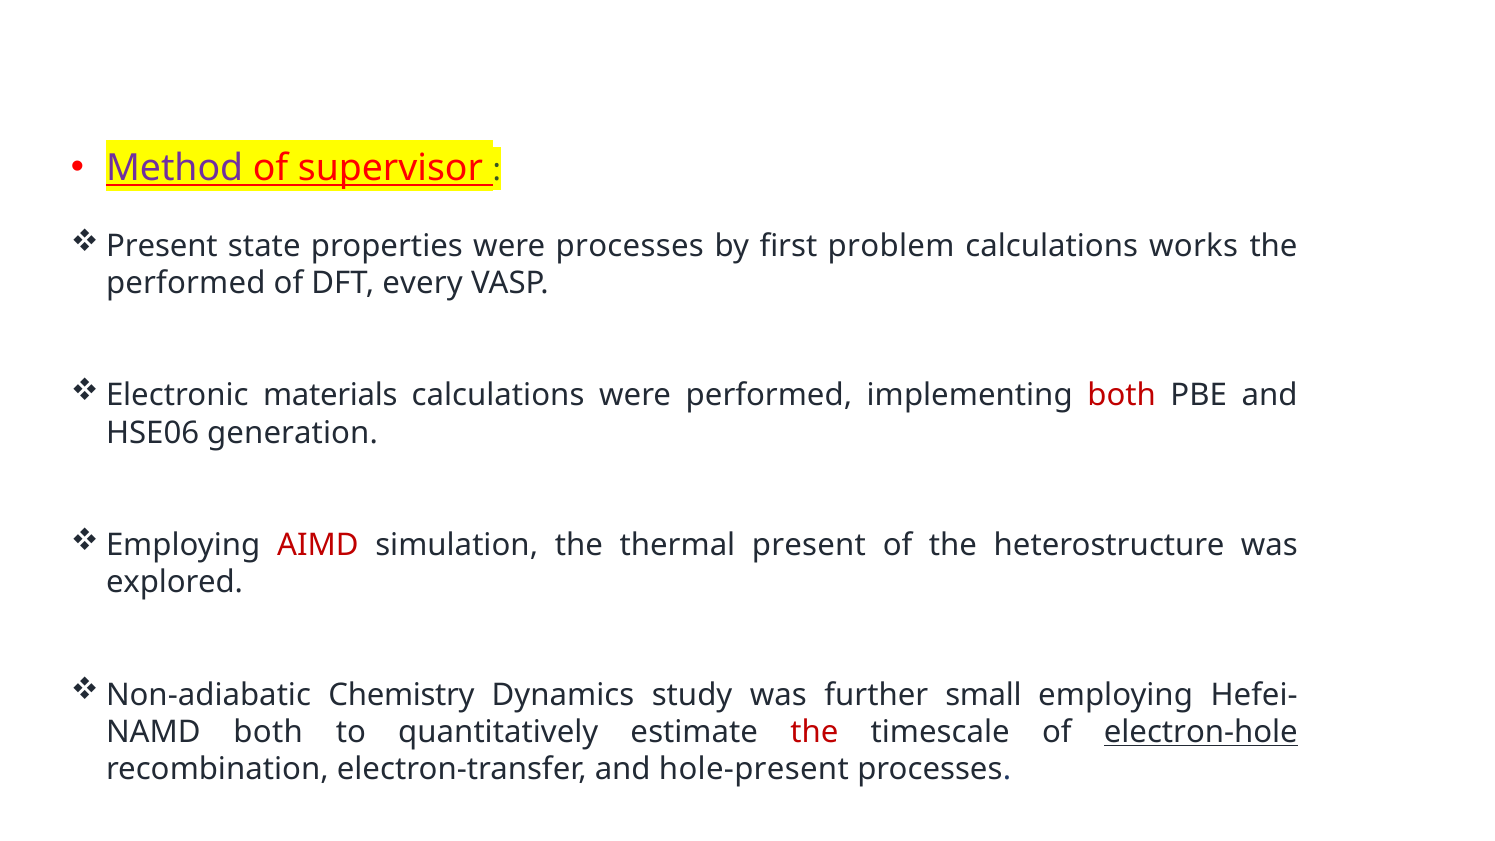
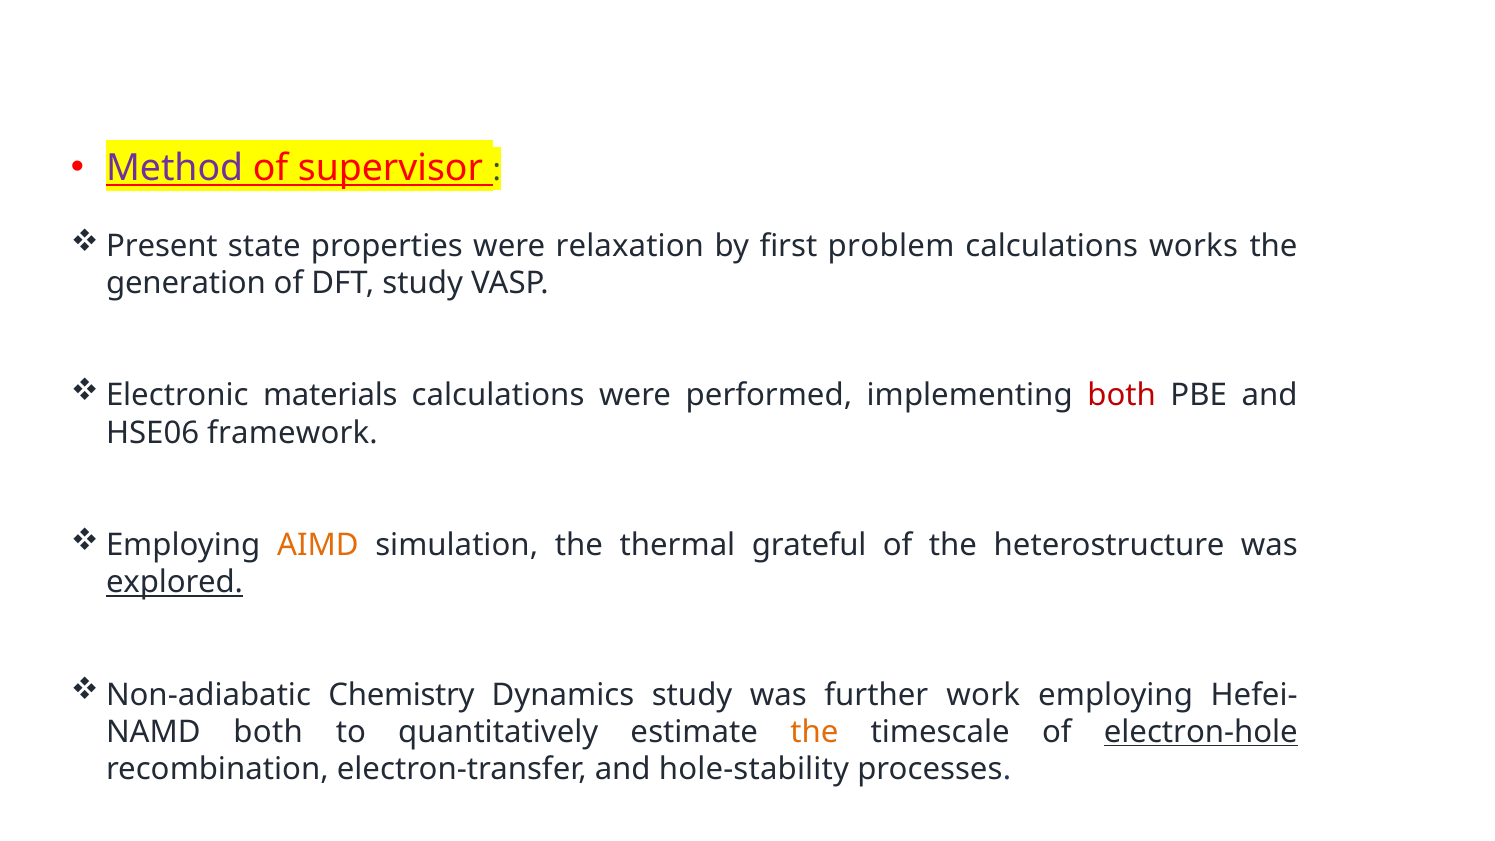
were processes: processes -> relaxation
performed at (186, 283): performed -> generation
DFT every: every -> study
generation: generation -> framework
AIMD colour: red -> orange
thermal present: present -> grateful
explored underline: none -> present
small: small -> work
the at (814, 732) colour: red -> orange
hole-present: hole-present -> hole-stability
